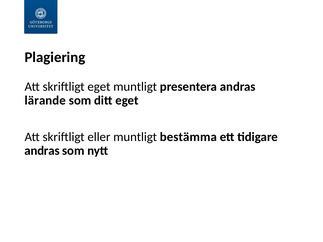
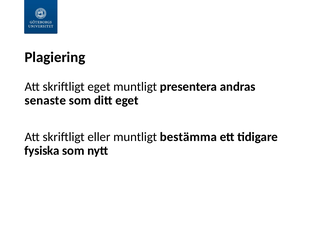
lärande: lärande -> senaste
andras at (42, 151): andras -> fysiska
